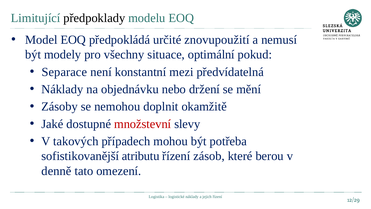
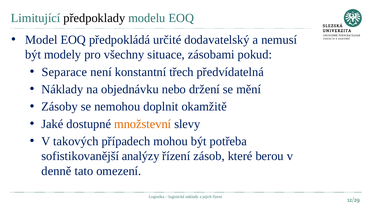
znovupoužití: znovupoužití -> dodavatelský
optimální: optimální -> zásobami
mezi: mezi -> třech
množstevní colour: red -> orange
atributu: atributu -> analýzy
